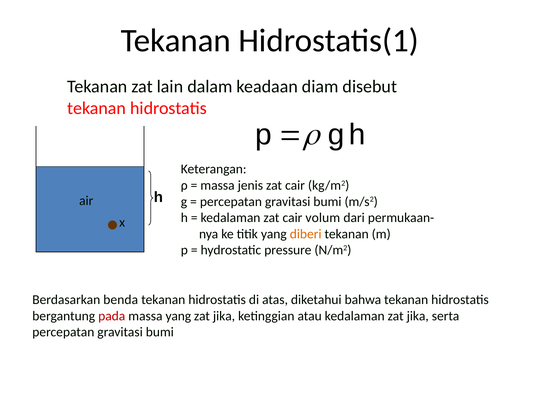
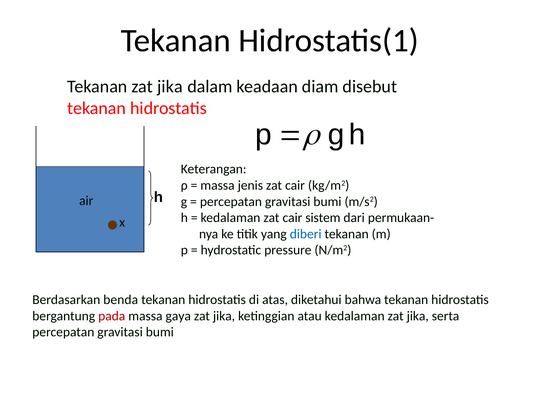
Tekanan zat lain: lain -> jika
volum: volum -> sistem
diberi colour: orange -> blue
massa yang: yang -> gaya
